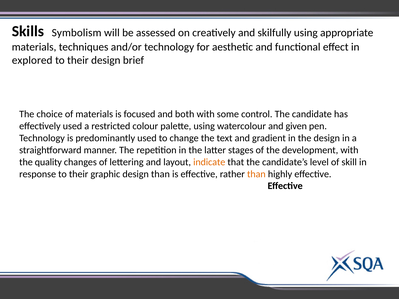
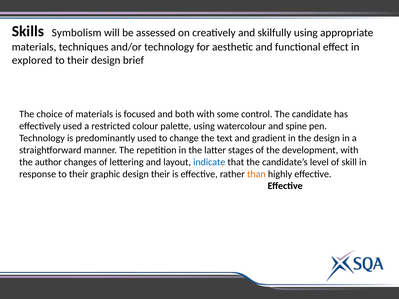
given: given -> spine
quality: quality -> author
indicate colour: orange -> blue
design than: than -> their
